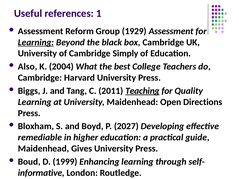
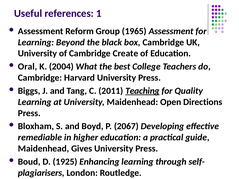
1929: 1929 -> 1965
Learning at (36, 42) underline: present -> none
Simply: Simply -> Create
Also: Also -> Oral
2027: 2027 -> 2067
1999: 1999 -> 1925
informative: informative -> plagiarisers
